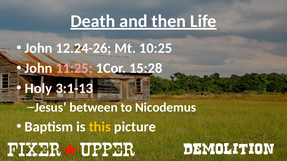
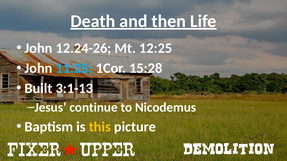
10:25: 10:25 -> 12:25
11:25 colour: pink -> light blue
Holy: Holy -> Built
between: between -> continue
